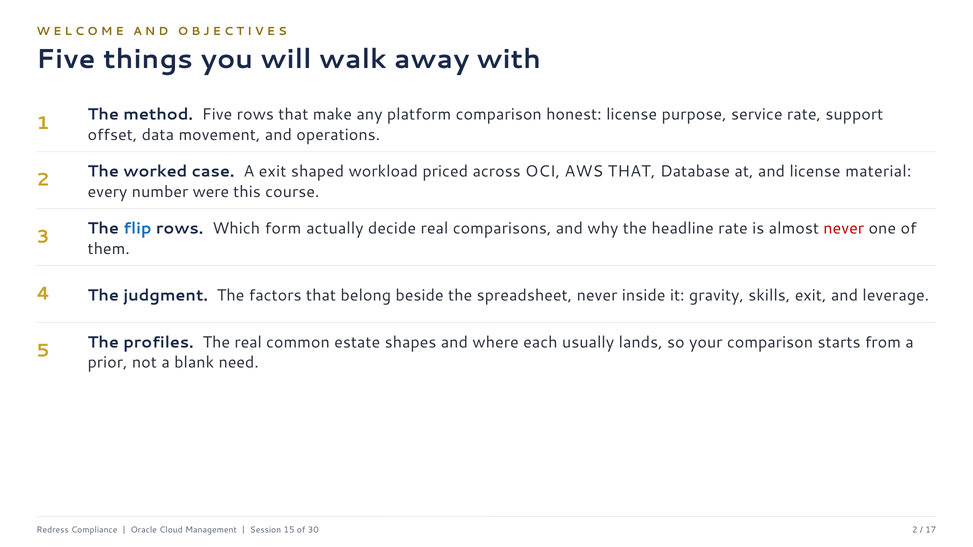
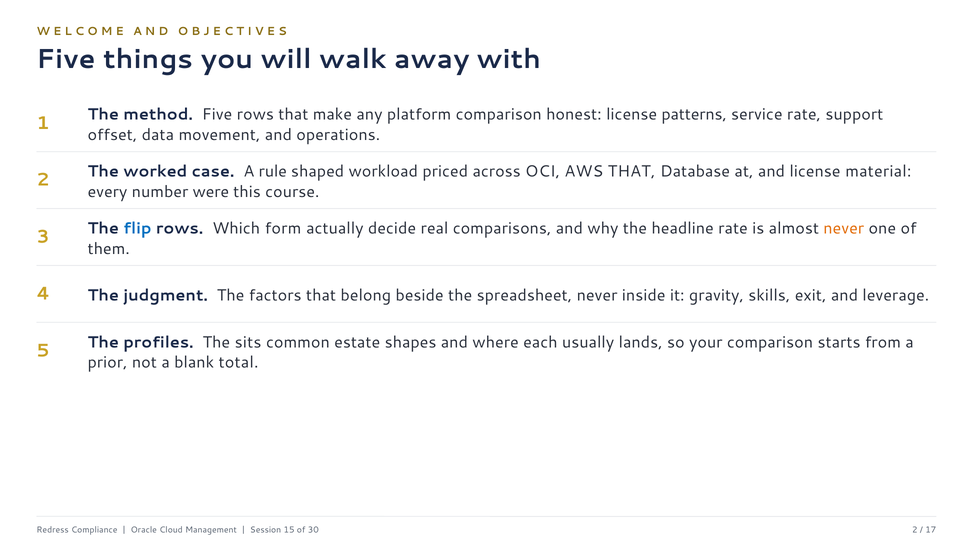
purpose: purpose -> patterns
A exit: exit -> rule
never at (844, 229) colour: red -> orange
The real: real -> sits
need: need -> total
